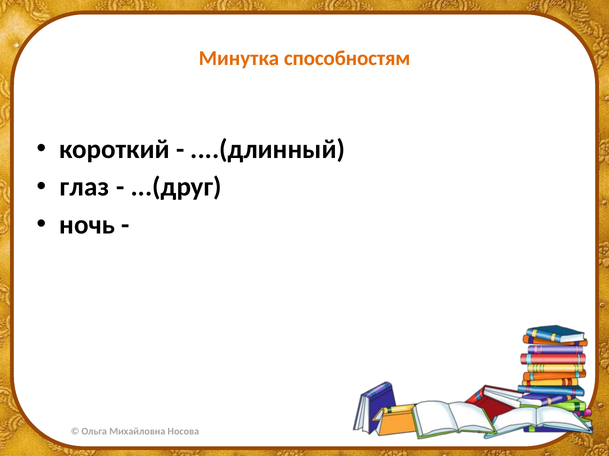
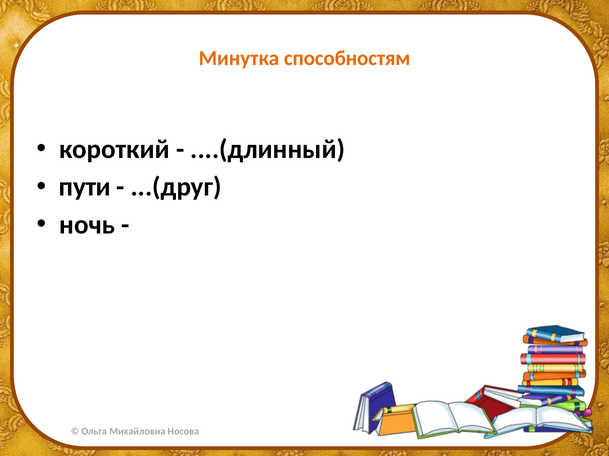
глаз: глаз -> пути
